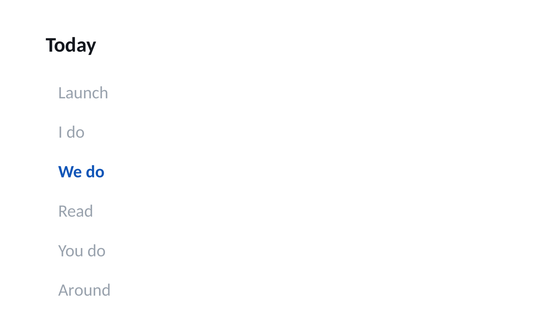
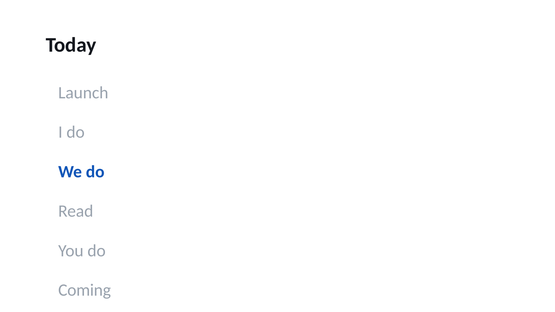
Around: Around -> Coming
